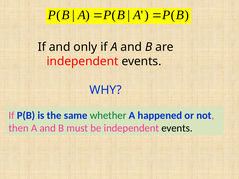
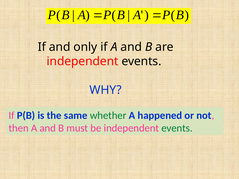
events at (177, 128) colour: black -> green
